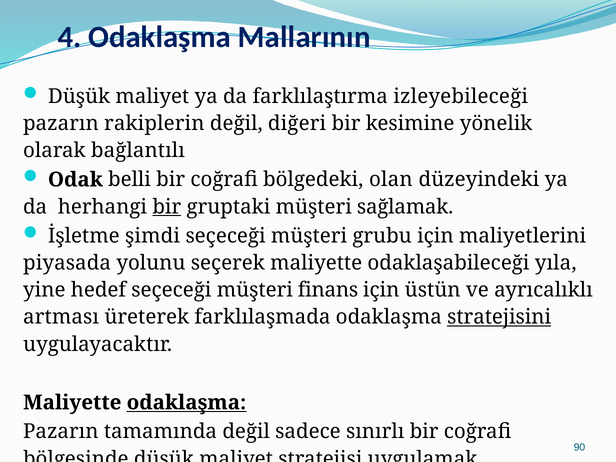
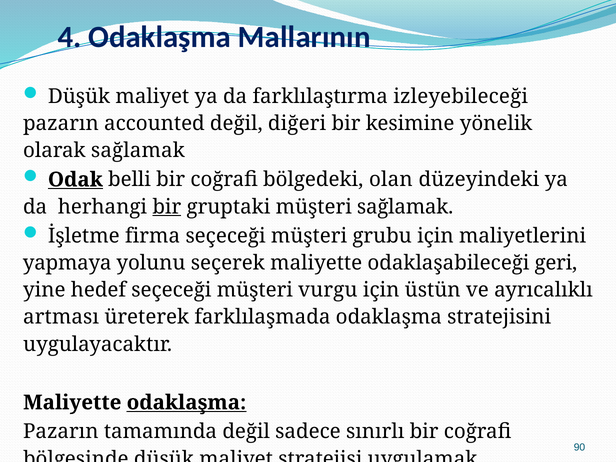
rakiplerin: rakiplerin -> accounted
olarak bağlantılı: bağlantılı -> sağlamak
Odak underline: none -> present
şimdi: şimdi -> firma
piyasada: piyasada -> yapmaya
yıla: yıla -> geri
finans: finans -> vurgu
stratejisini underline: present -> none
